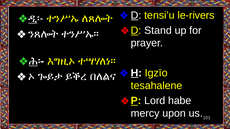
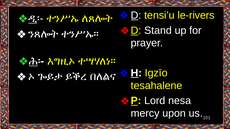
habe: habe -> nesa
